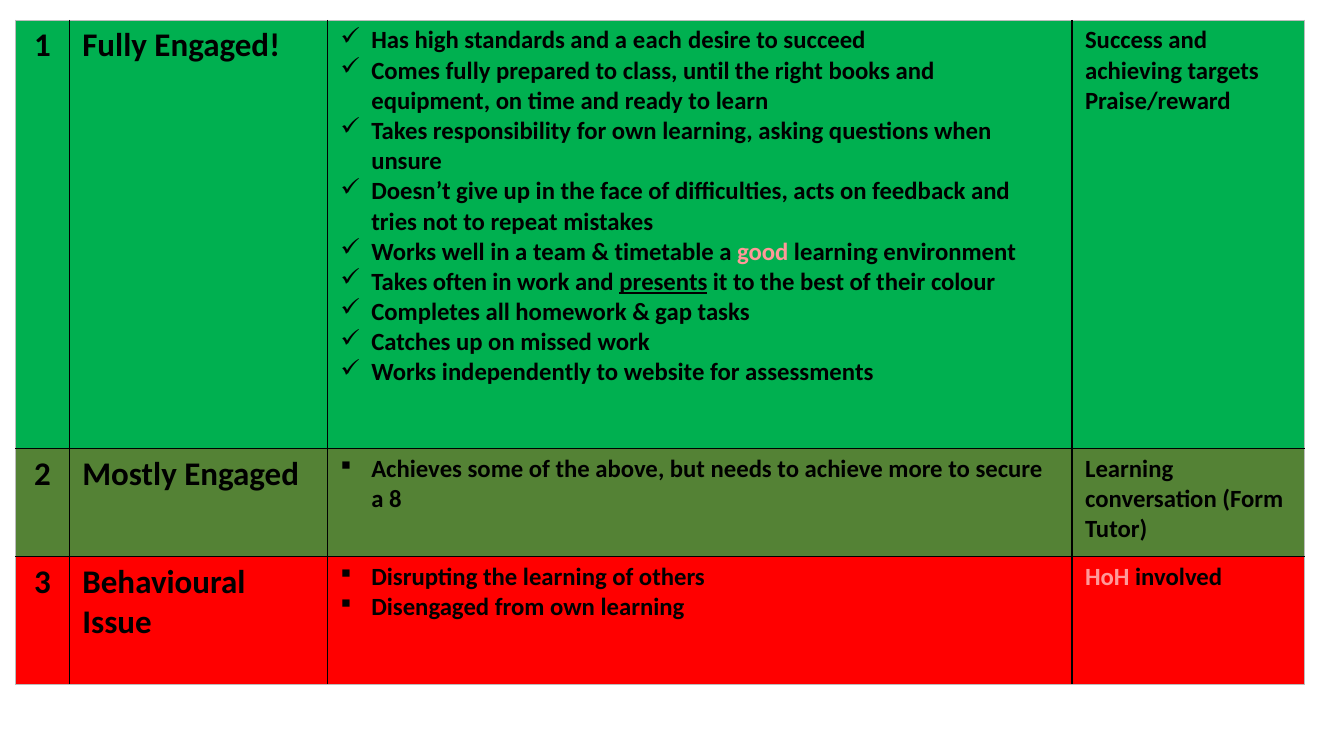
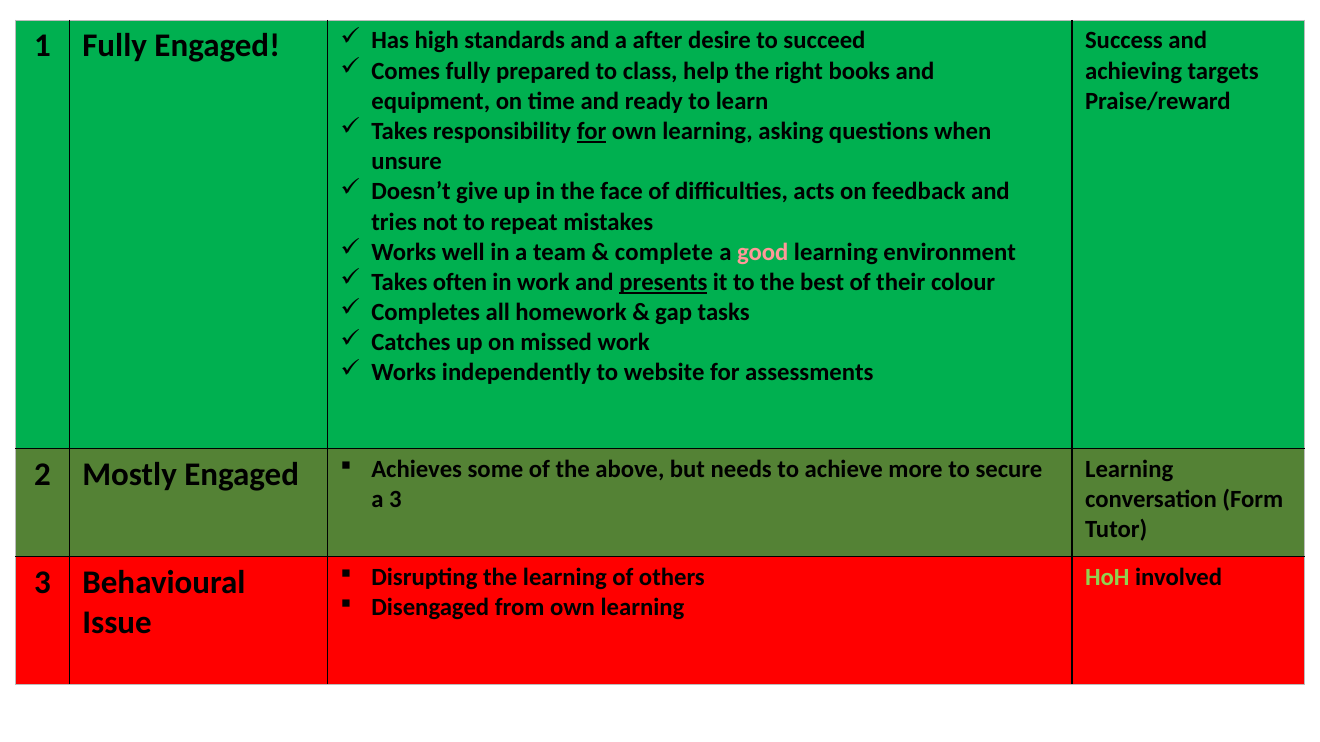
each: each -> after
until: until -> help
for at (592, 131) underline: none -> present
timetable: timetable -> complete
a 8: 8 -> 3
HoH colour: pink -> light green
